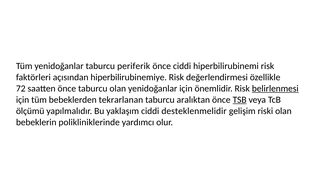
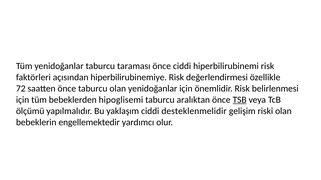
periferik: periferik -> taraması
belirlenmesi underline: present -> none
tekrarlanan: tekrarlanan -> hipoglisemi
polikliniklerinde: polikliniklerinde -> engellemektedir
